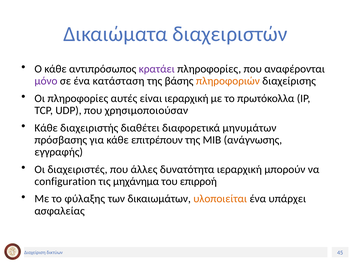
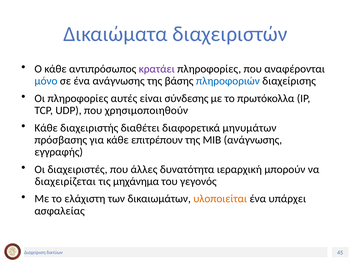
μόνο colour: purple -> blue
ένα κατάσταση: κατάσταση -> ανάγνωσης
πληροφοριών colour: orange -> blue
είναι ιεραρχική: ιεραρχική -> σύνδεσης
χρησιμοποιούσαν: χρησιμοποιούσαν -> χρησιμοποιηθούν
configuration: configuration -> διαχειρίζεται
επιρροή: επιρροή -> γεγονός
φύλαξης: φύλαξης -> ελάχιστη
